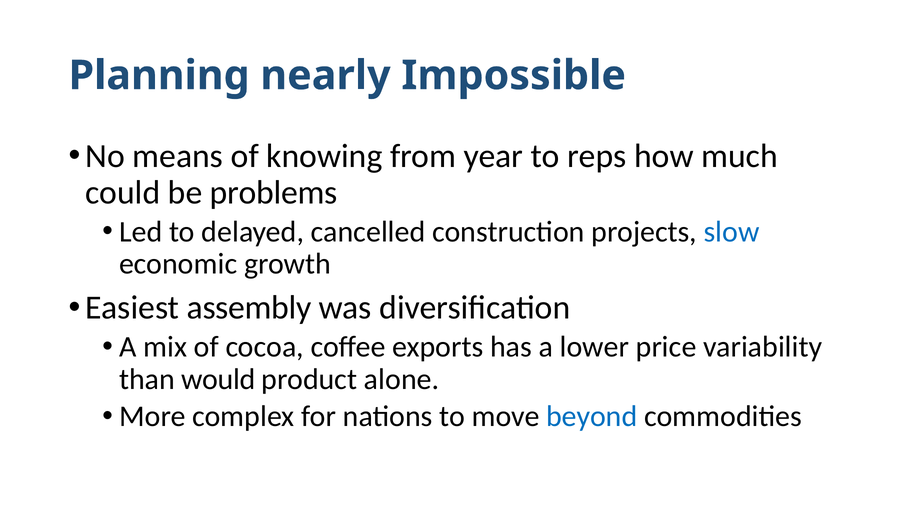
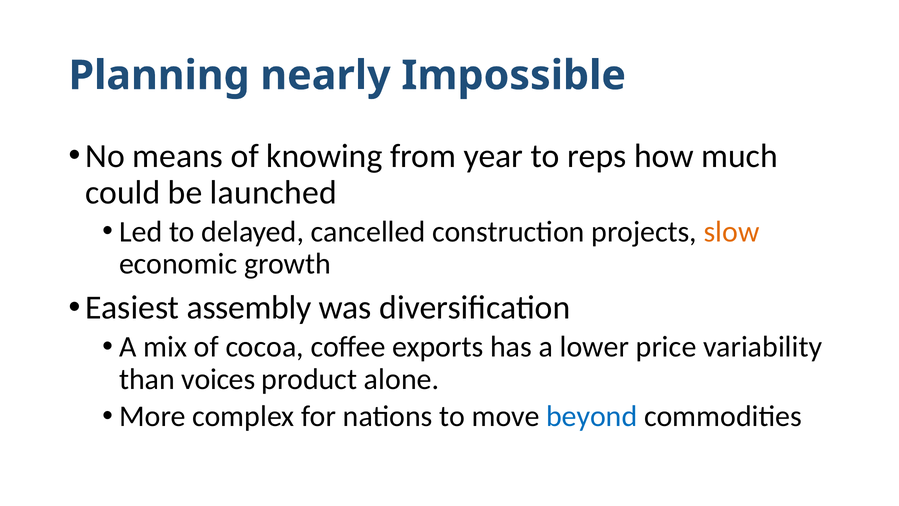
problems: problems -> launched
slow colour: blue -> orange
would: would -> voices
